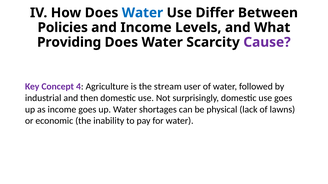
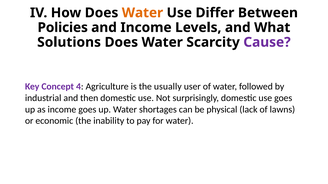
Water at (142, 13) colour: blue -> orange
Providing: Providing -> Solutions
stream: stream -> usually
